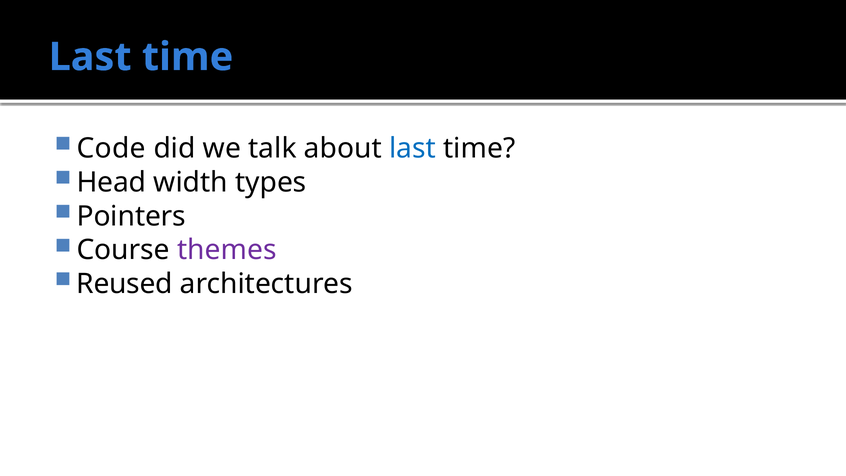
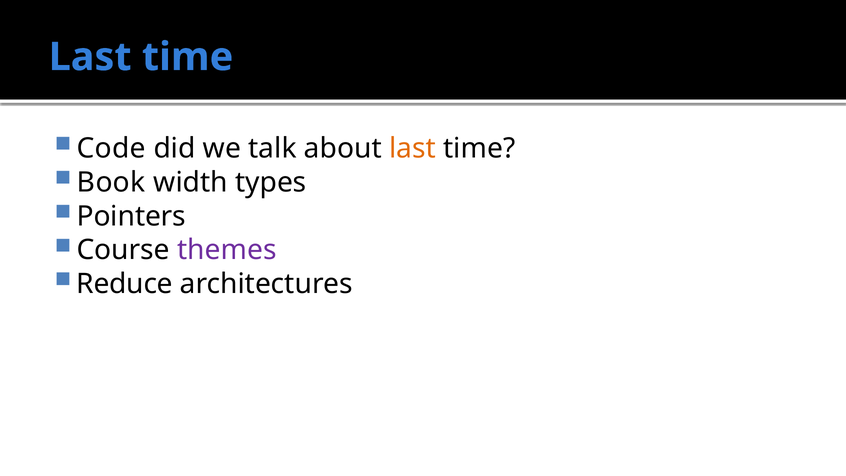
last at (413, 148) colour: blue -> orange
Head: Head -> Book
Reused: Reused -> Reduce
